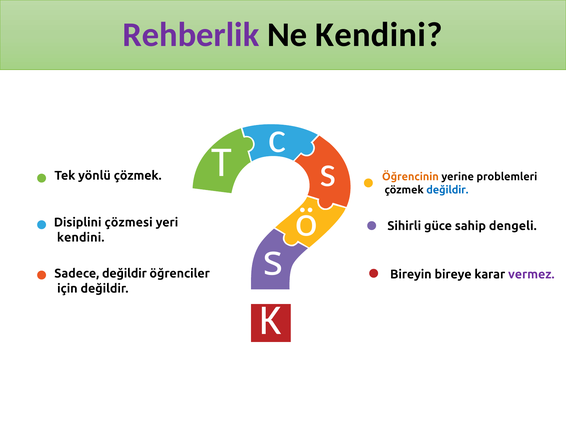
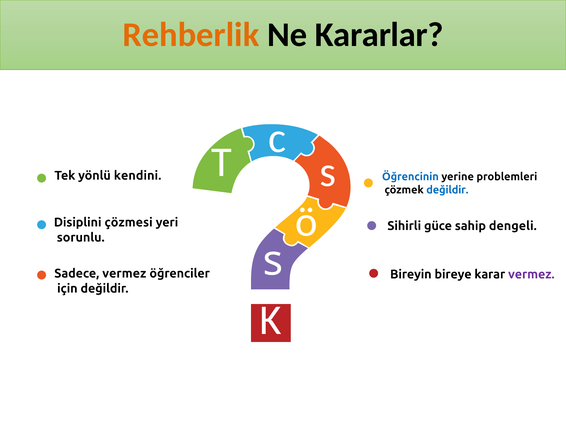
Rehberlik colour: purple -> orange
Ne Kendini: Kendini -> Kararlar
yönlü çözmek: çözmek -> kendini
Öğrencinin colour: orange -> blue
kendini at (81, 238): kendini -> sorunlu
Sadece değildir: değildir -> vermez
